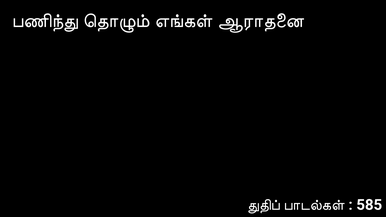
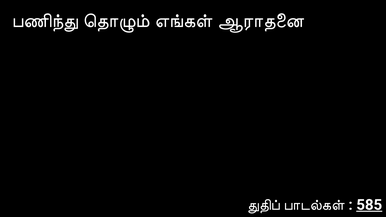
585 underline: none -> present
